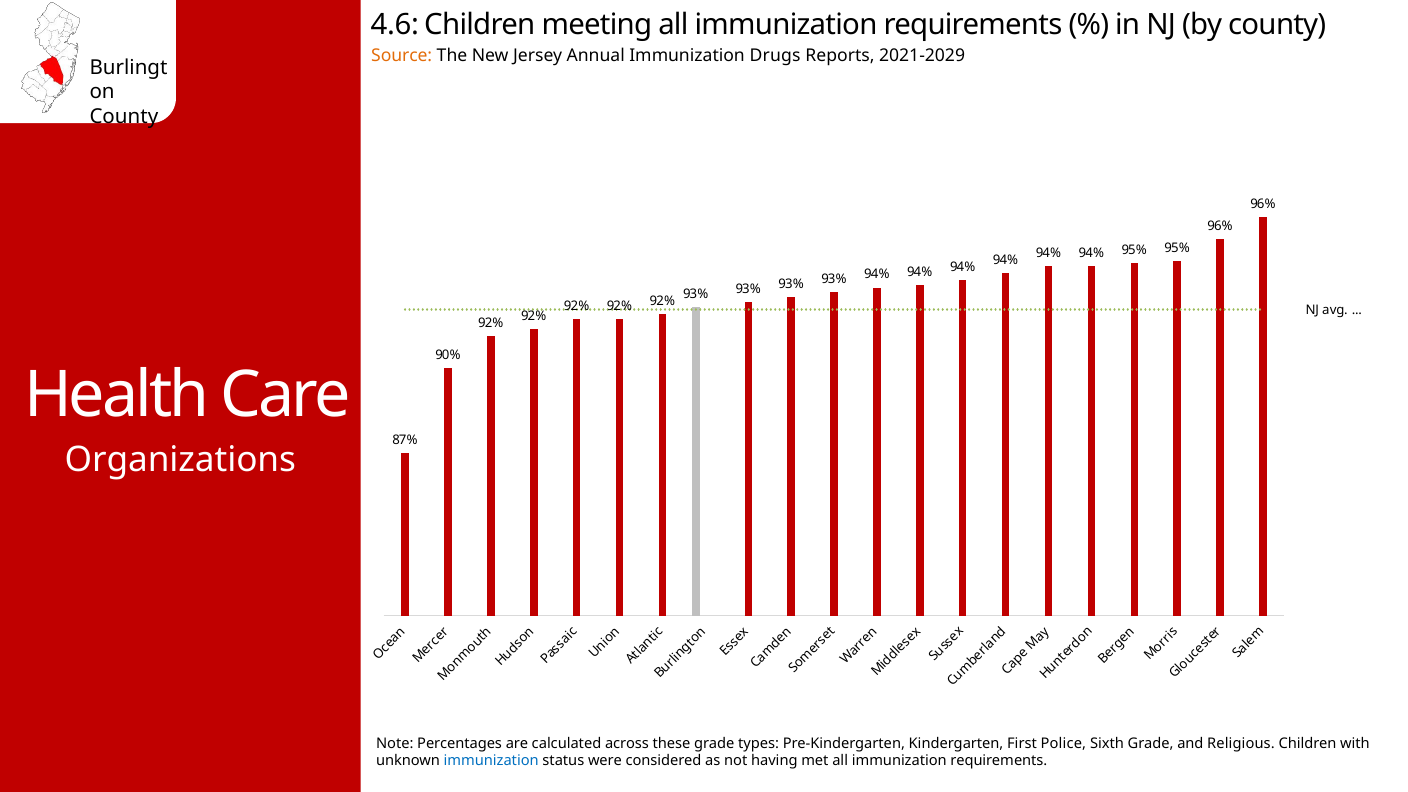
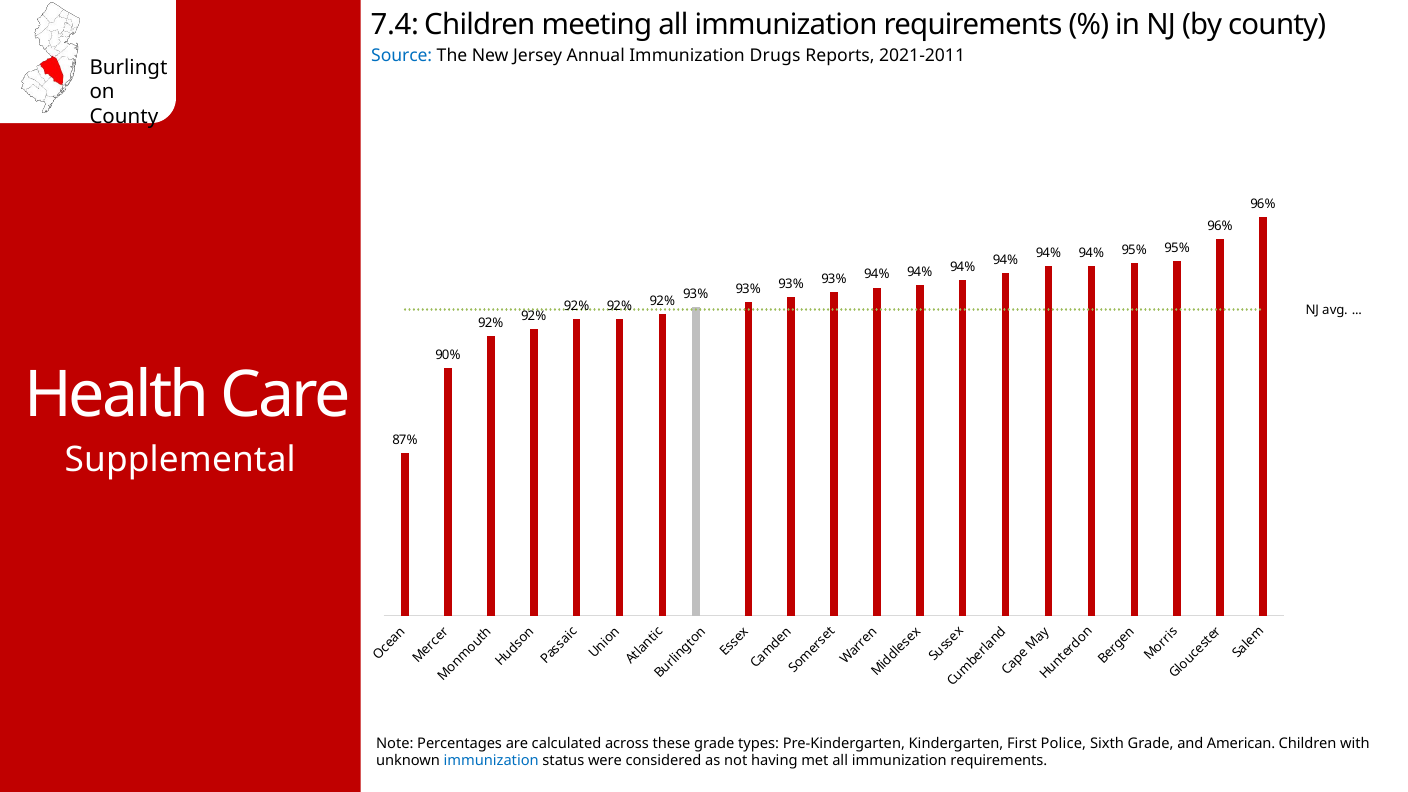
4.6: 4.6 -> 7.4
Source colour: orange -> blue
2021-2029: 2021-2029 -> 2021-2011
Organizations: Organizations -> Supplemental
Religious: Religious -> American
